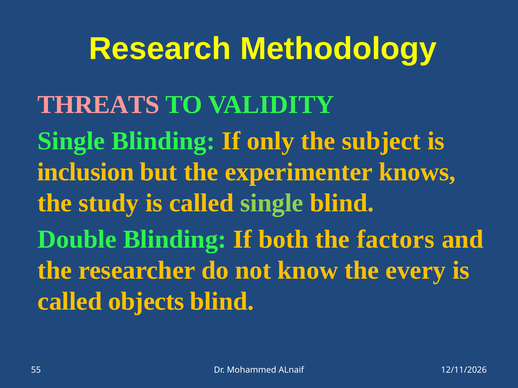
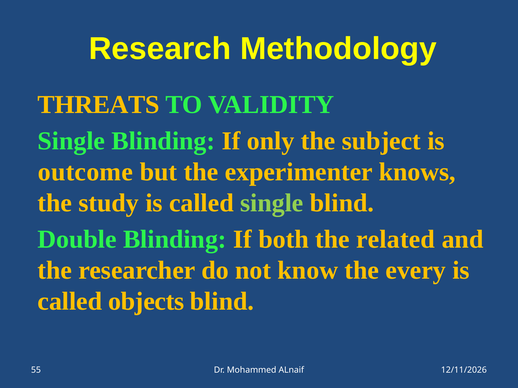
THREATS colour: pink -> yellow
inclusion: inclusion -> outcome
factors: factors -> related
